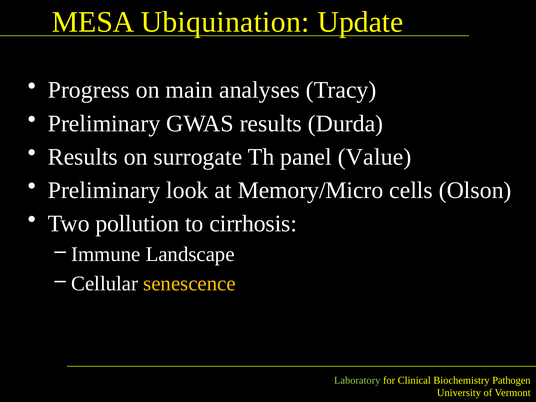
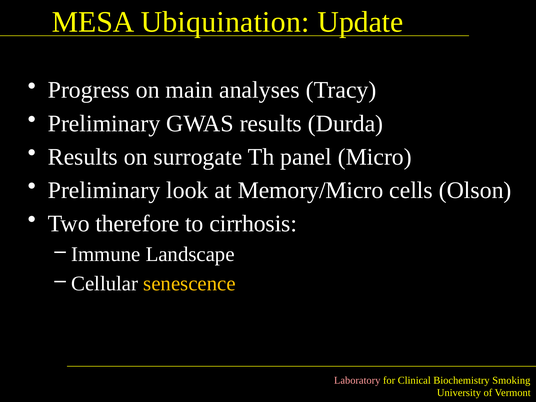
Value: Value -> Micro
pollution: pollution -> therefore
Laboratory colour: light green -> pink
Pathogen: Pathogen -> Smoking
